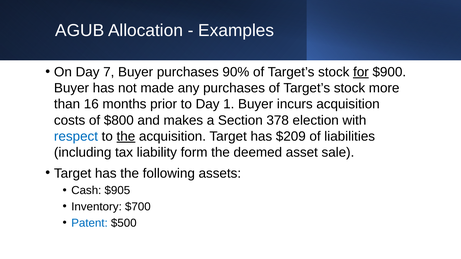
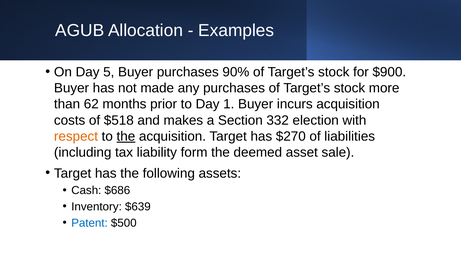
7: 7 -> 5
for underline: present -> none
16: 16 -> 62
$800: $800 -> $518
378: 378 -> 332
respect colour: blue -> orange
$209: $209 -> $270
$905: $905 -> $686
$700: $700 -> $639
